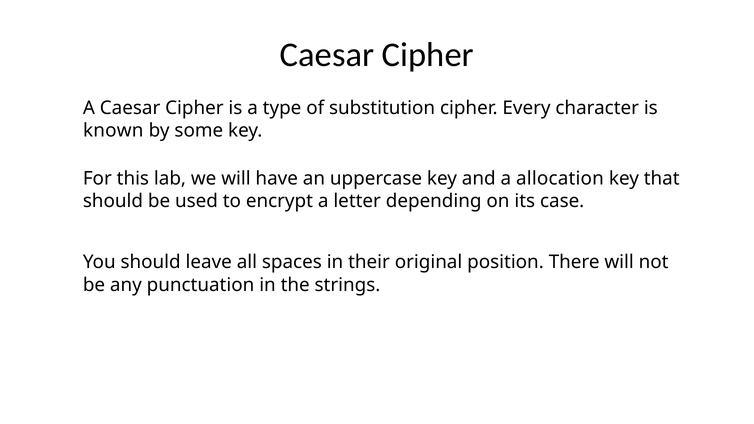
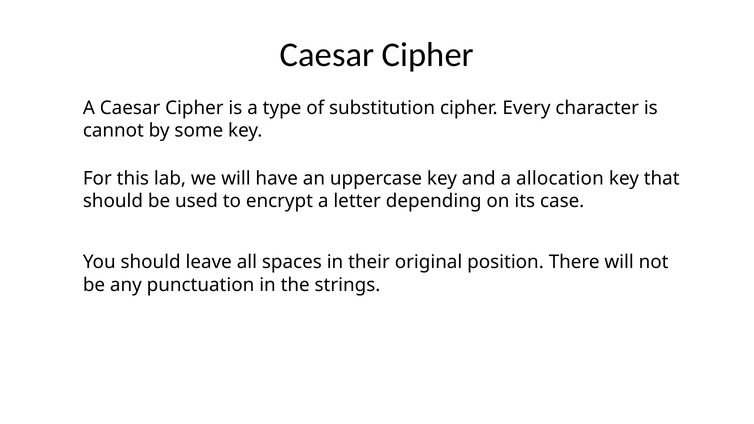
known: known -> cannot
